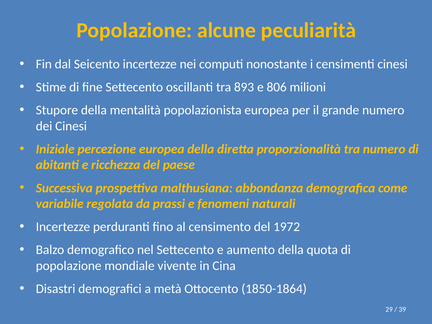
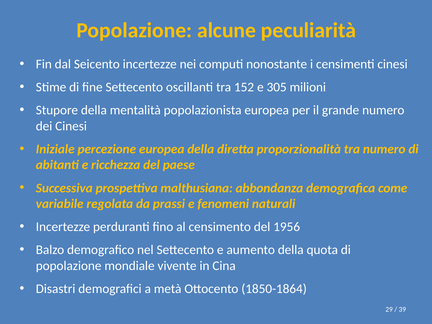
893: 893 -> 152
806: 806 -> 305
1972: 1972 -> 1956
